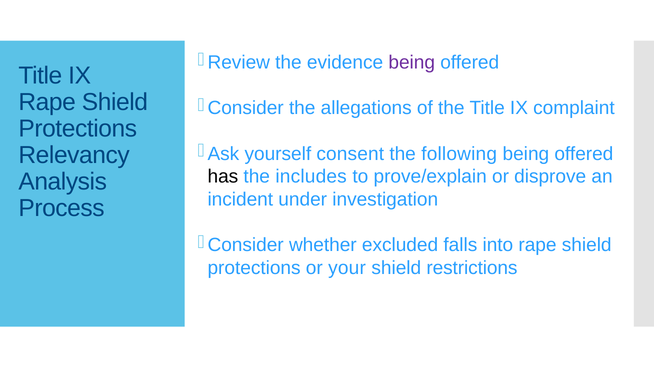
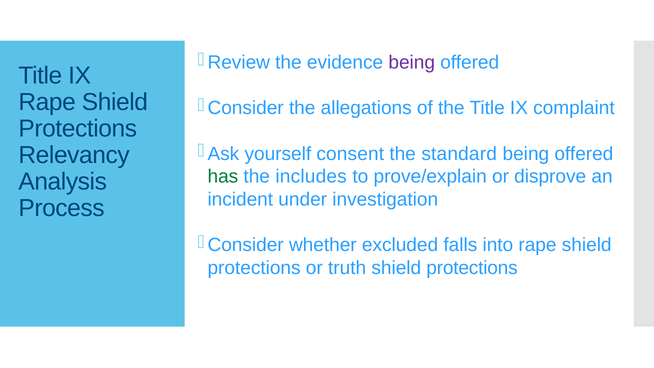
following: following -> standard
has colour: black -> green
your: your -> truth
restrictions at (472, 268): restrictions -> protections
